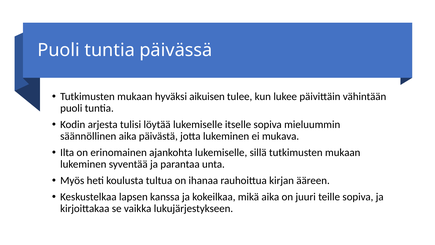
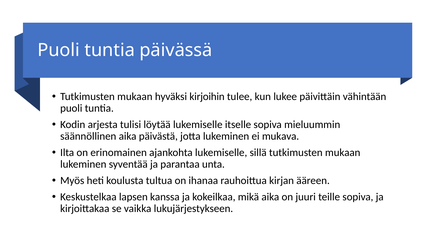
aikuisen: aikuisen -> kirjoihin
